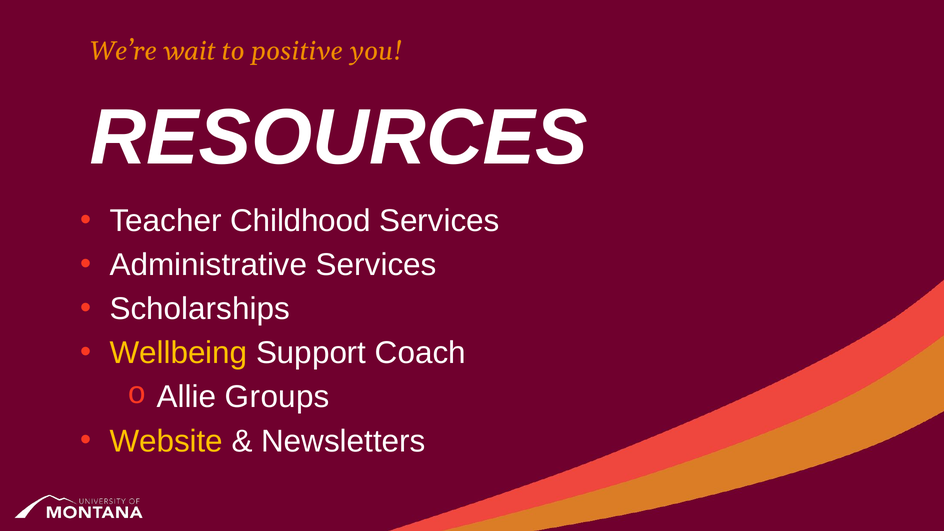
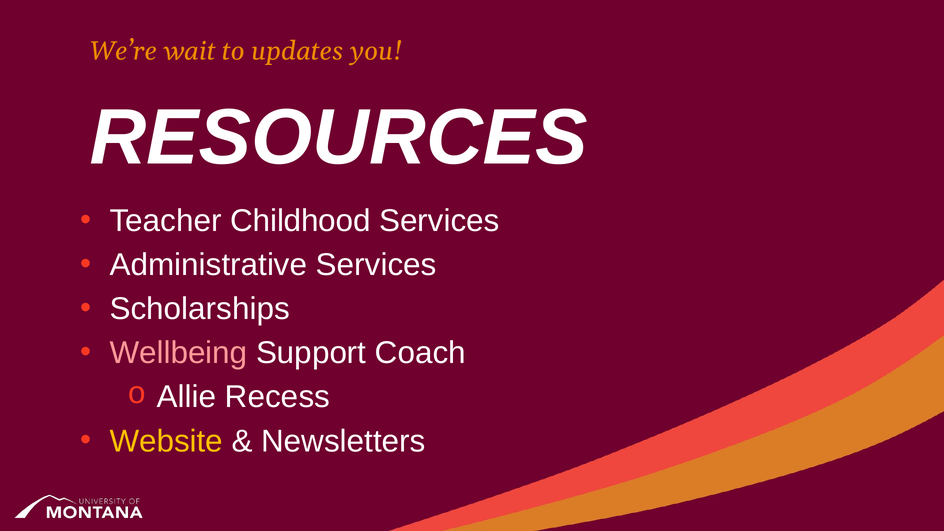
positive: positive -> updates
Wellbeing colour: yellow -> pink
Groups: Groups -> Recess
